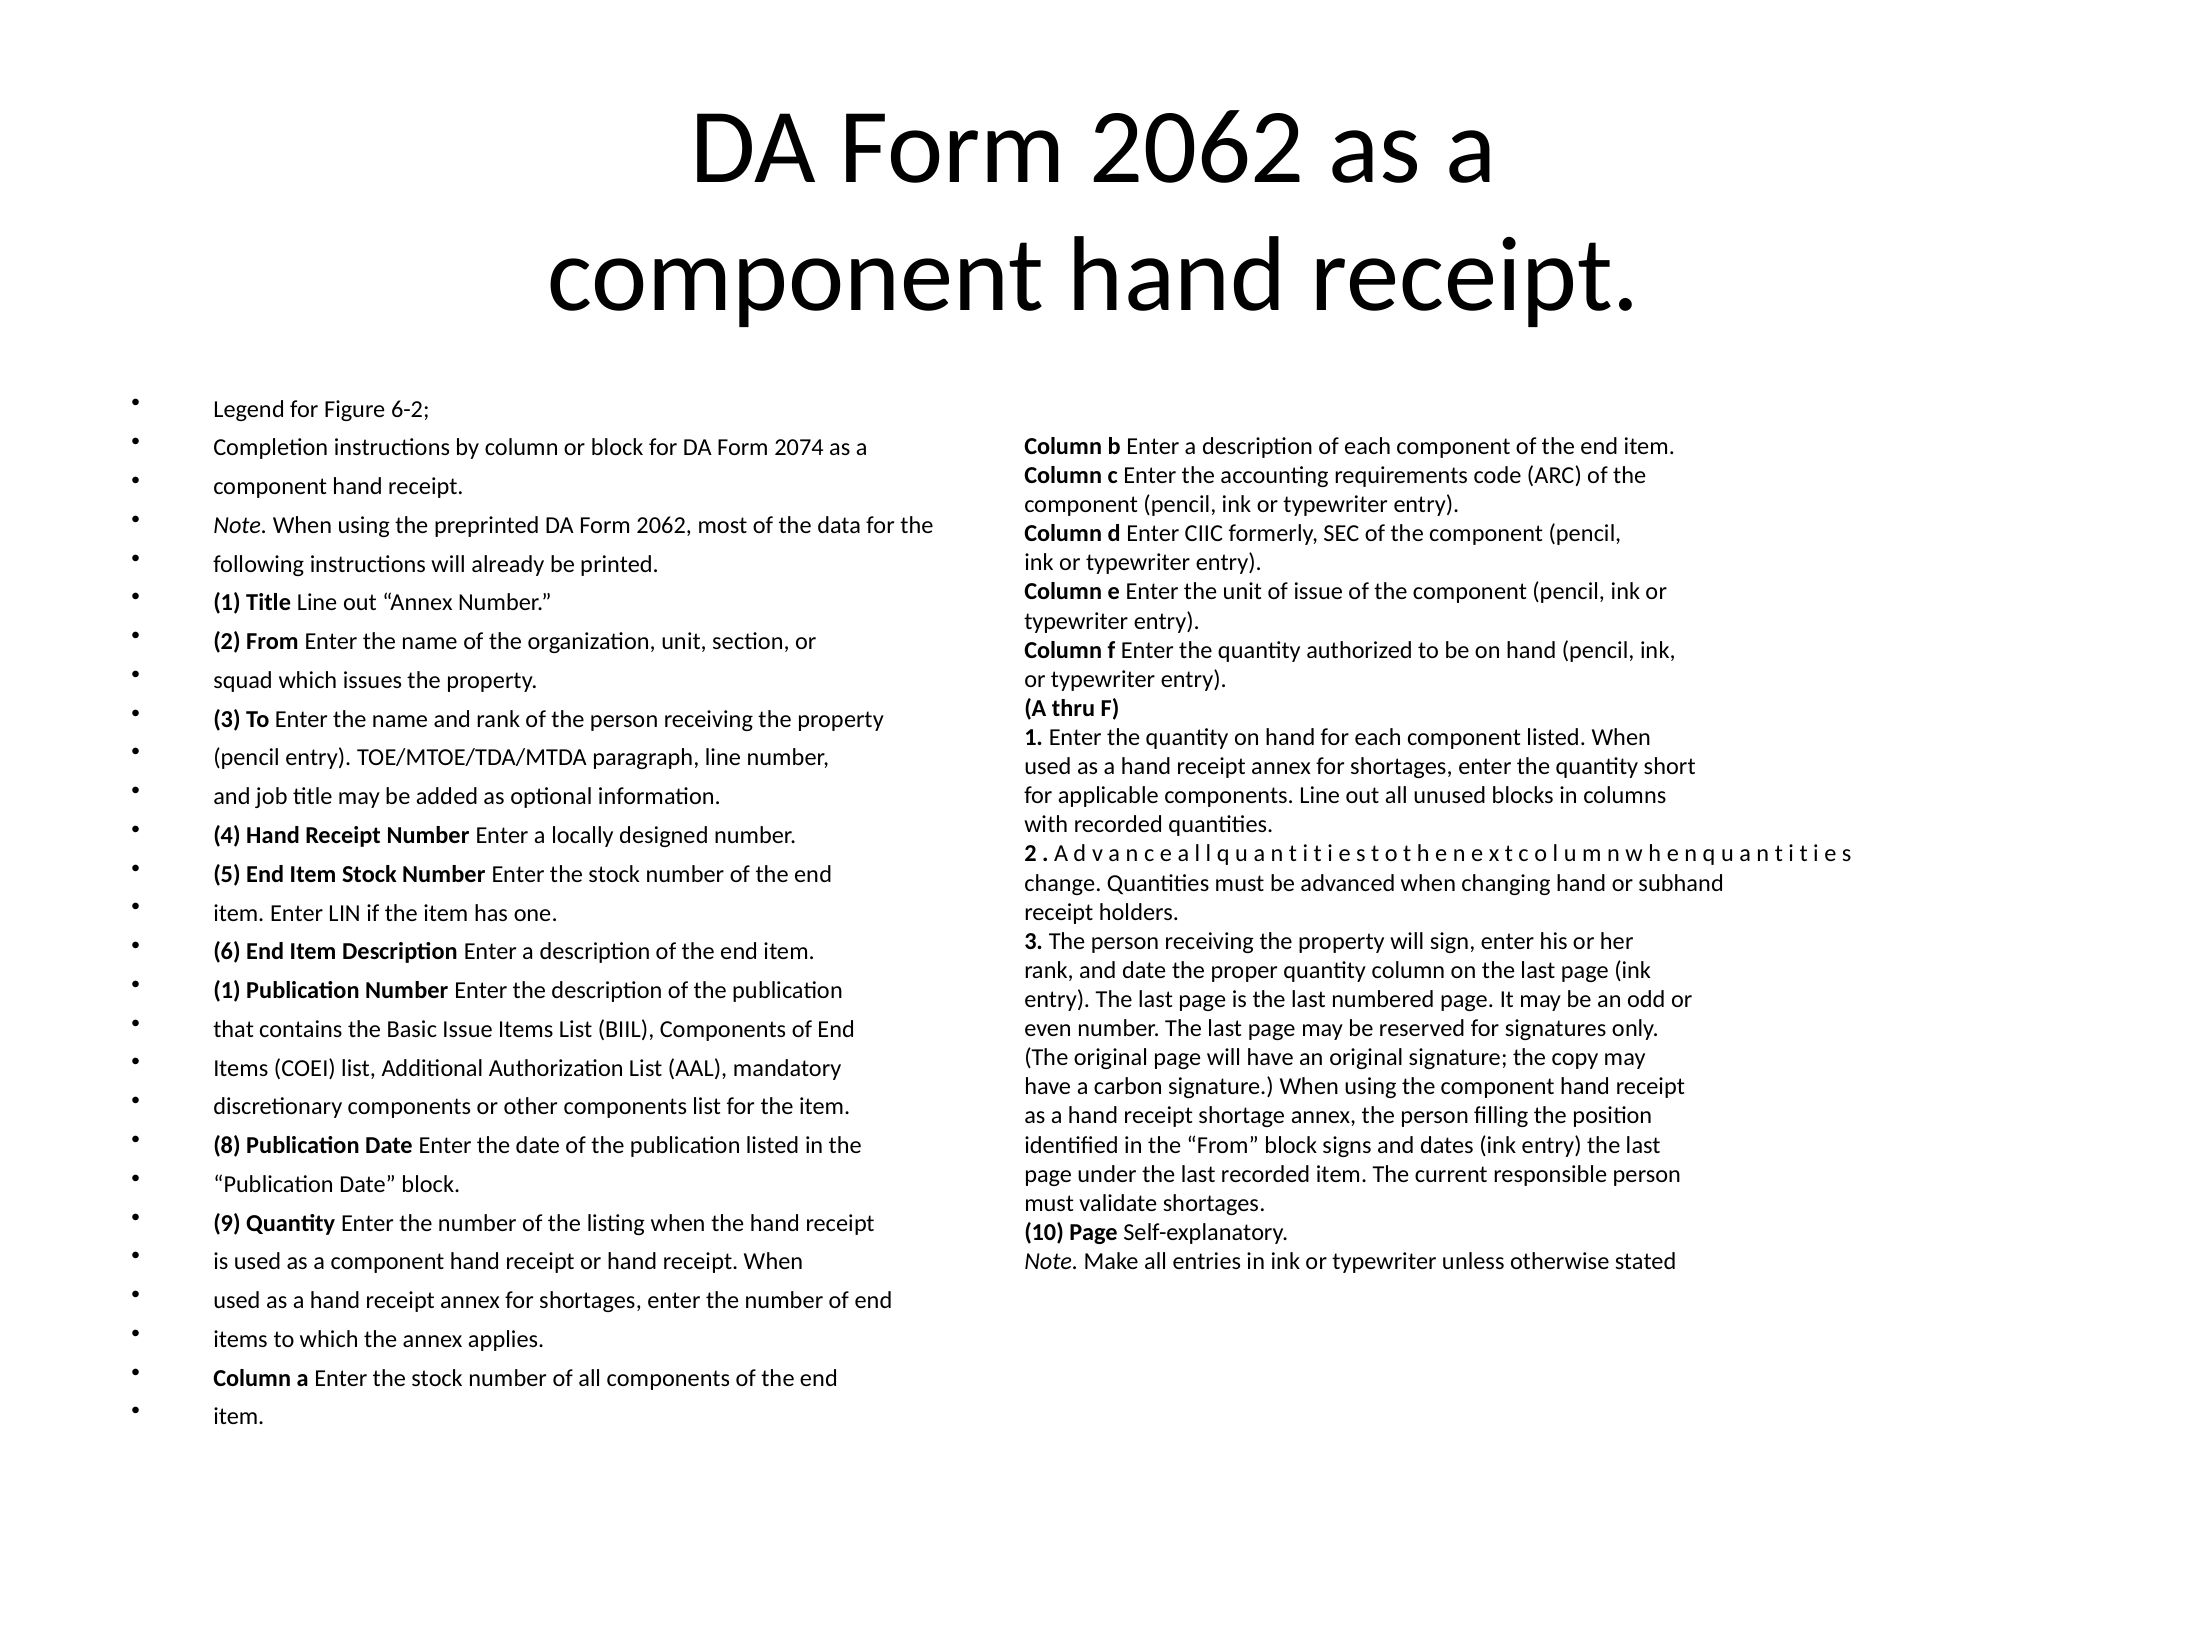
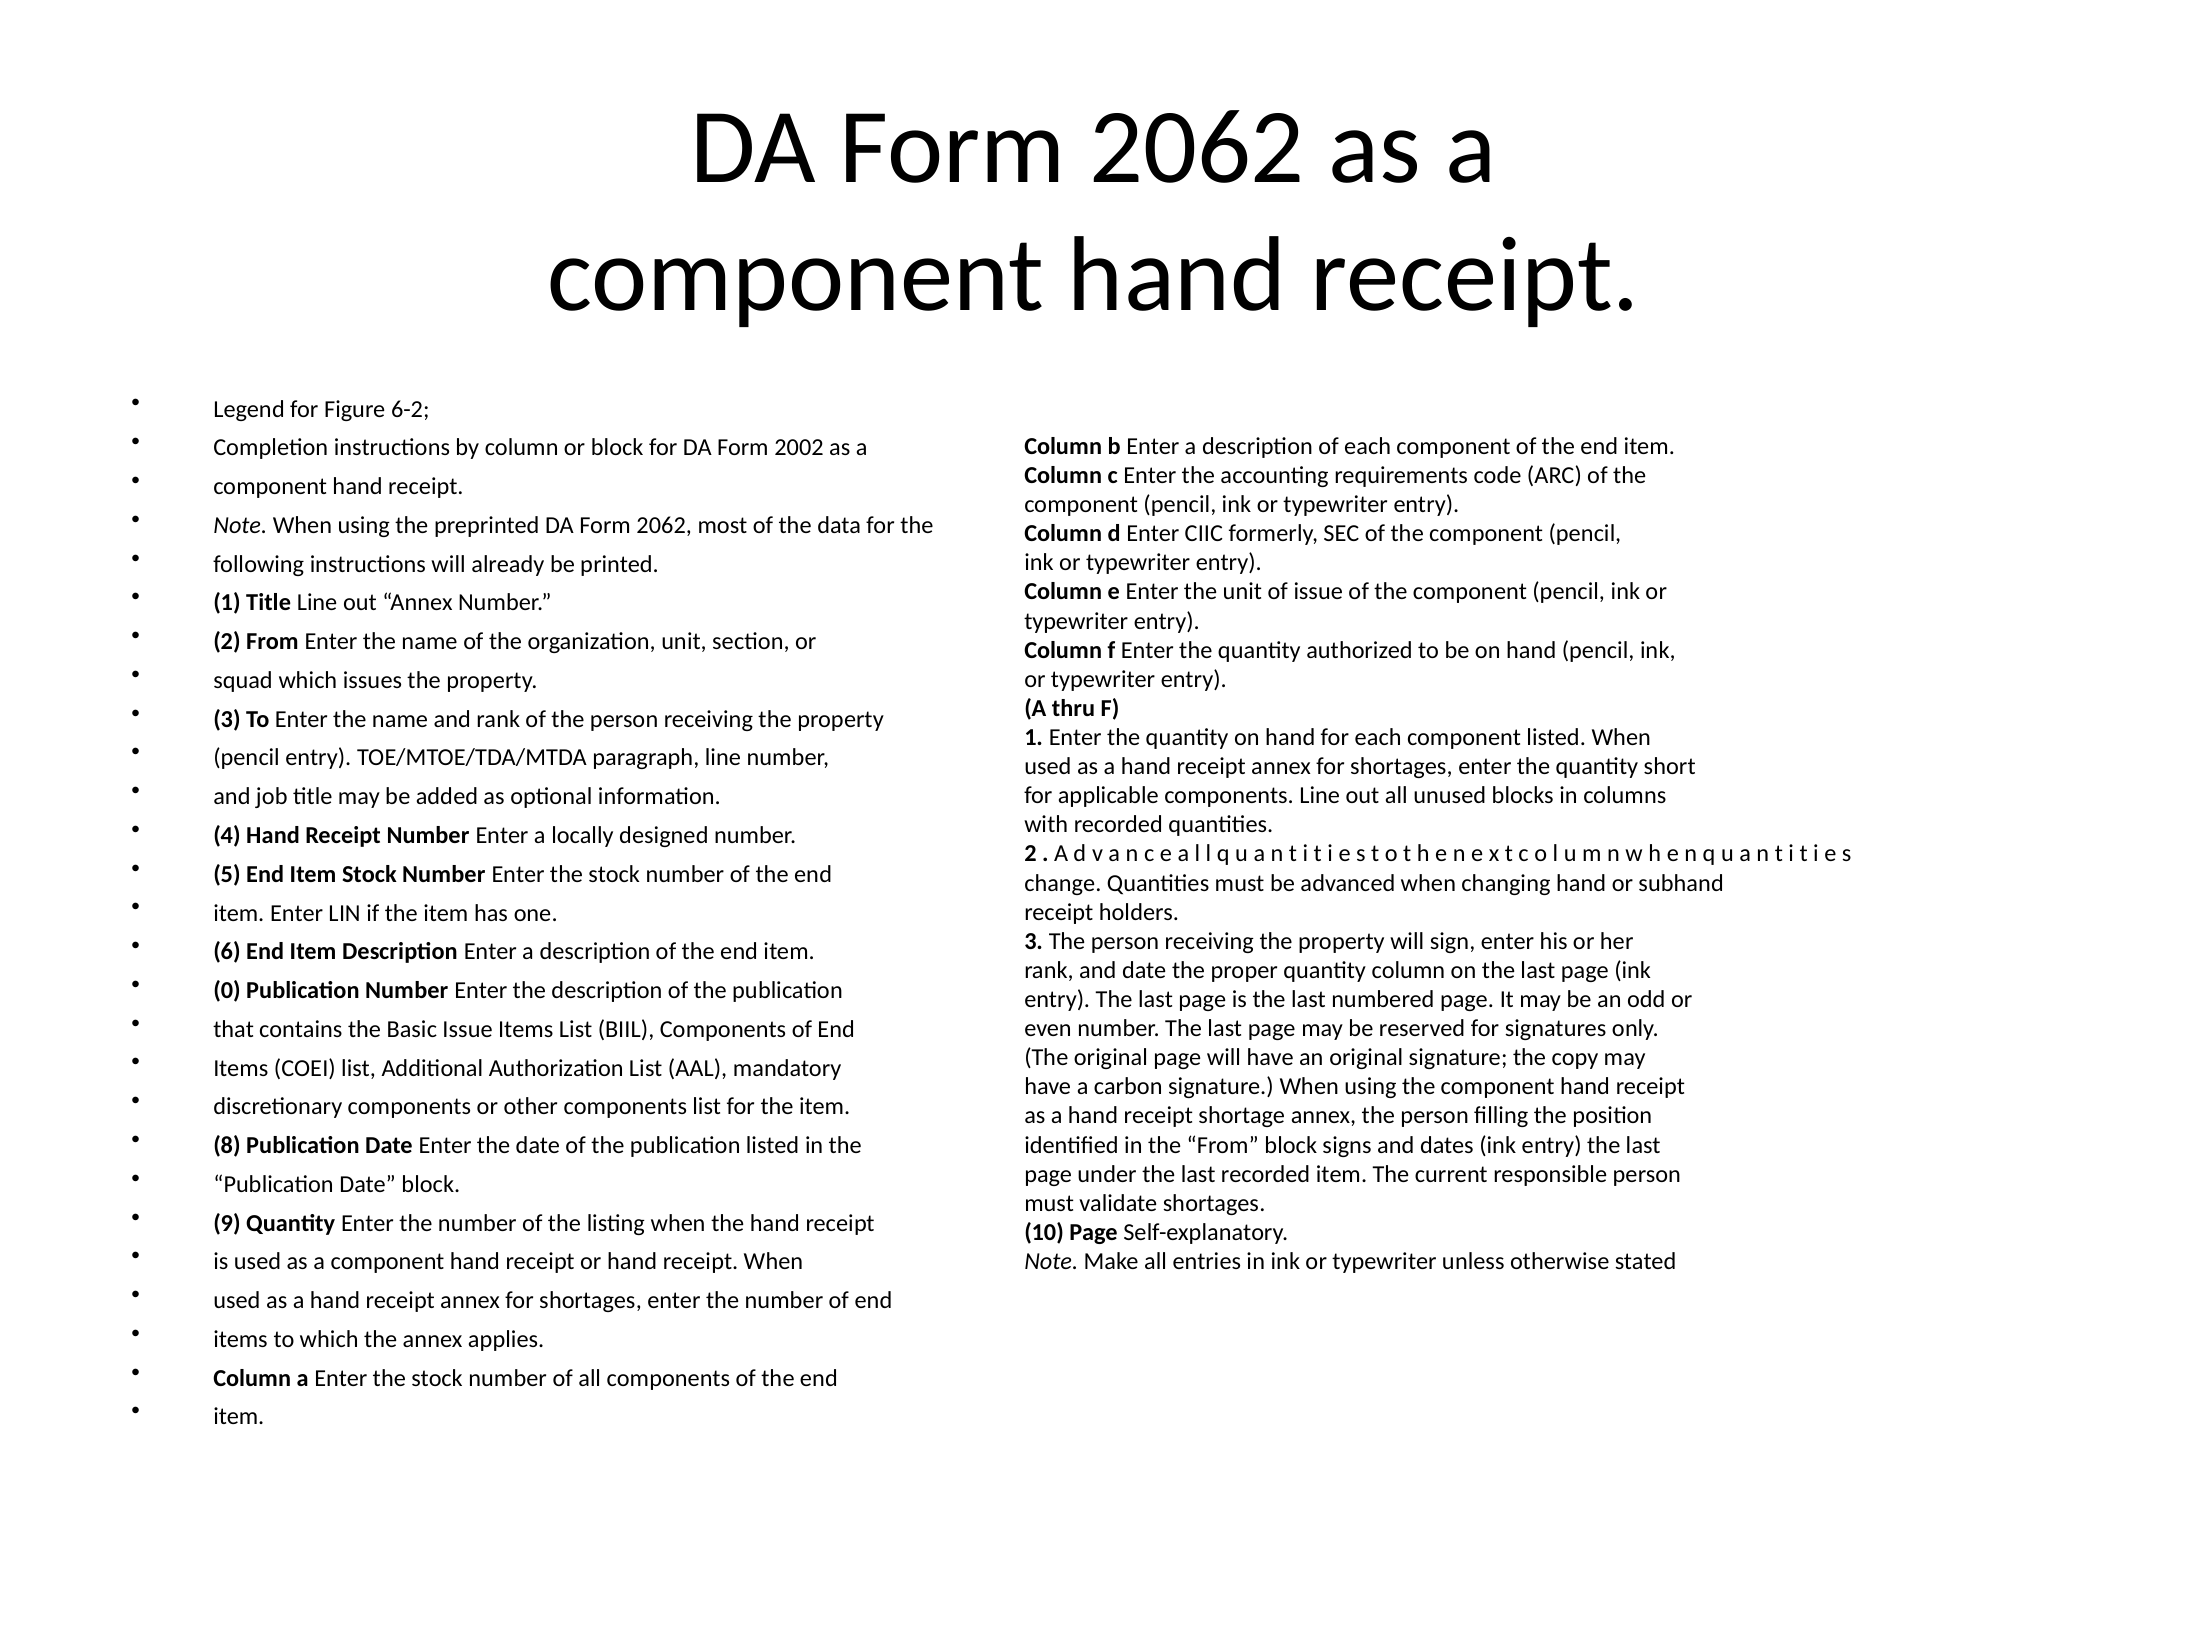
2074: 2074 -> 2002
1 at (227, 991): 1 -> 0
